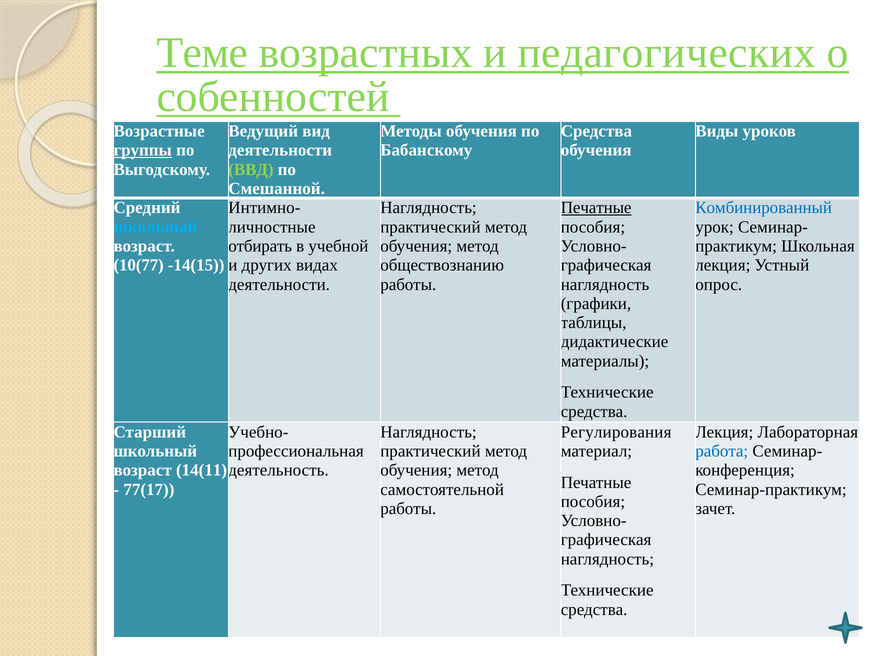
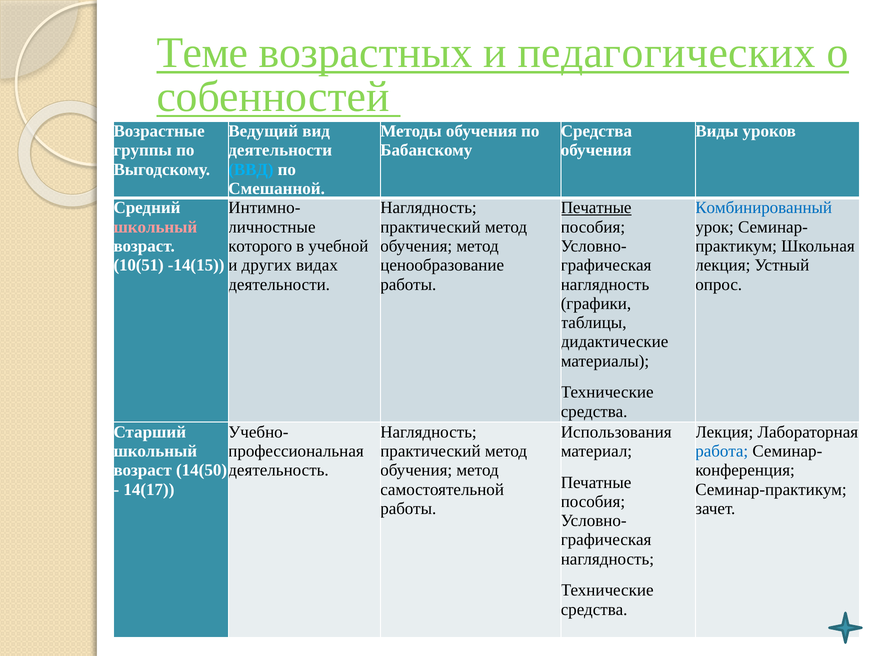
группы underline: present -> none
ВВД colour: light green -> light blue
школьный at (155, 227) colour: light blue -> pink
отбирать: отбирать -> которого
10(77: 10(77 -> 10(51
обществознанию: обществознанию -> ценообразование
Регулирования: Регулирования -> Использования
14(11: 14(11 -> 14(50
77(17: 77(17 -> 14(17
